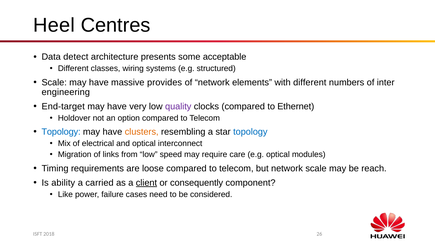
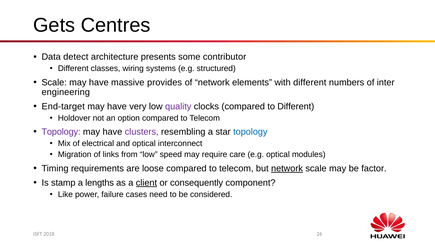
Heel: Heel -> Gets
acceptable: acceptable -> contributor
to Ethernet: Ethernet -> Different
Topology at (61, 132) colour: blue -> purple
clusters colour: orange -> purple
network at (287, 168) underline: none -> present
reach: reach -> factor
ability: ability -> stamp
carried: carried -> lengths
